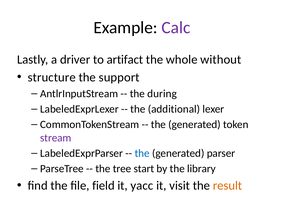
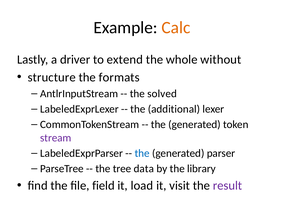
Calc colour: purple -> orange
artifact: artifact -> extend
support: support -> formats
during: during -> solved
start: start -> data
yacc: yacc -> load
result colour: orange -> purple
